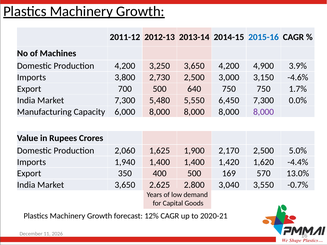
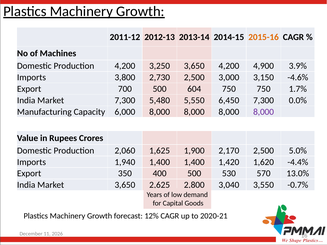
2015-16 colour: blue -> orange
640: 640 -> 604
169: 169 -> 530
